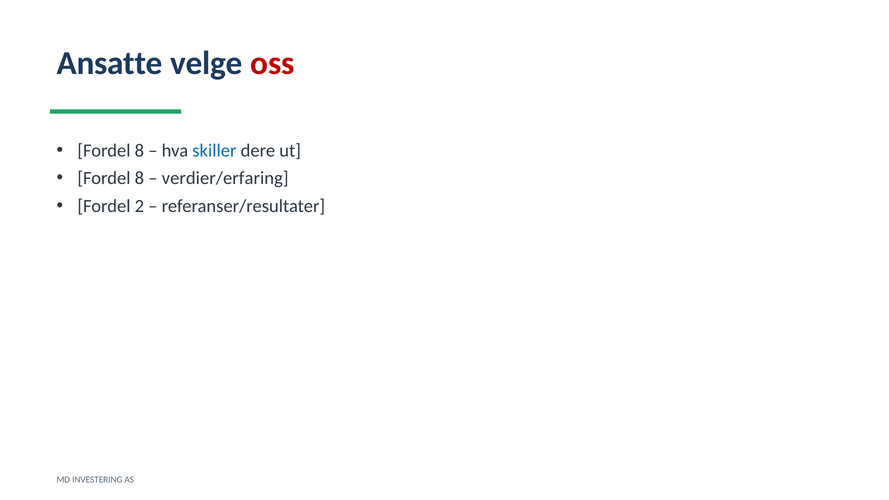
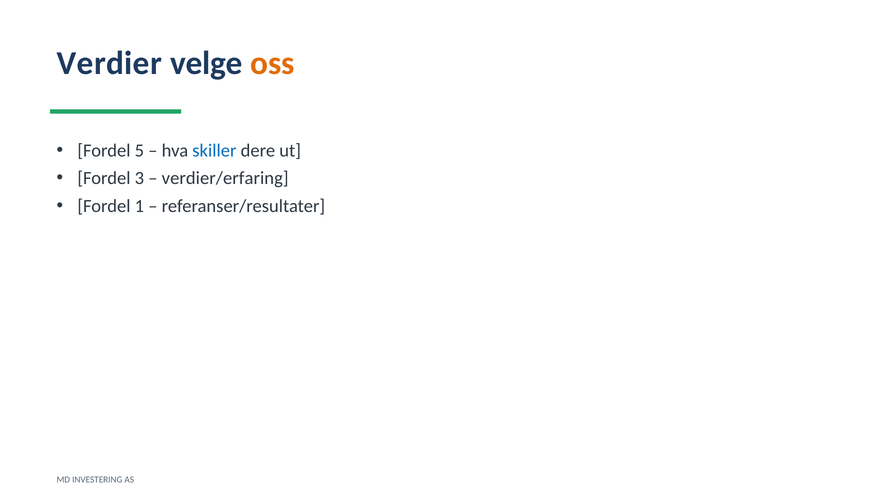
Ansatte: Ansatte -> Verdier
oss colour: red -> orange
8 at (139, 151): 8 -> 5
8 at (139, 178): 8 -> 3
2: 2 -> 1
